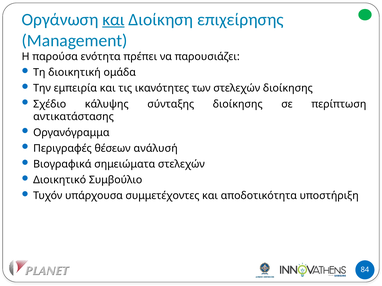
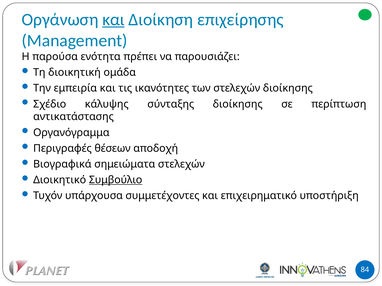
ανάλυσή: ανάλυσή -> αποδοχή
Συμβούλιο underline: none -> present
αποδοτικότητα: αποδοτικότητα -> επιχειρηματικό
